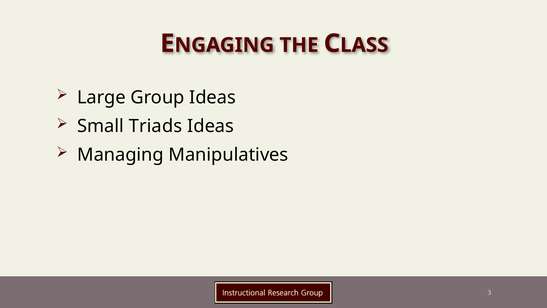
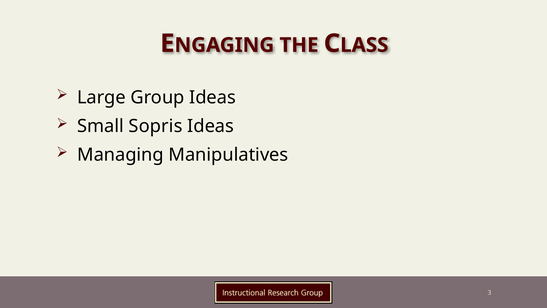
Triads: Triads -> Sopris
